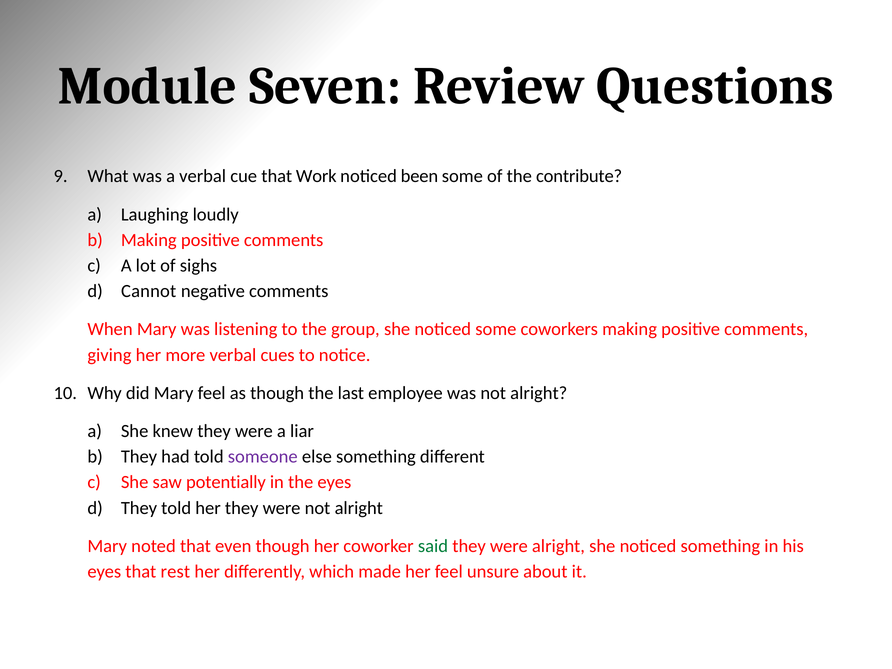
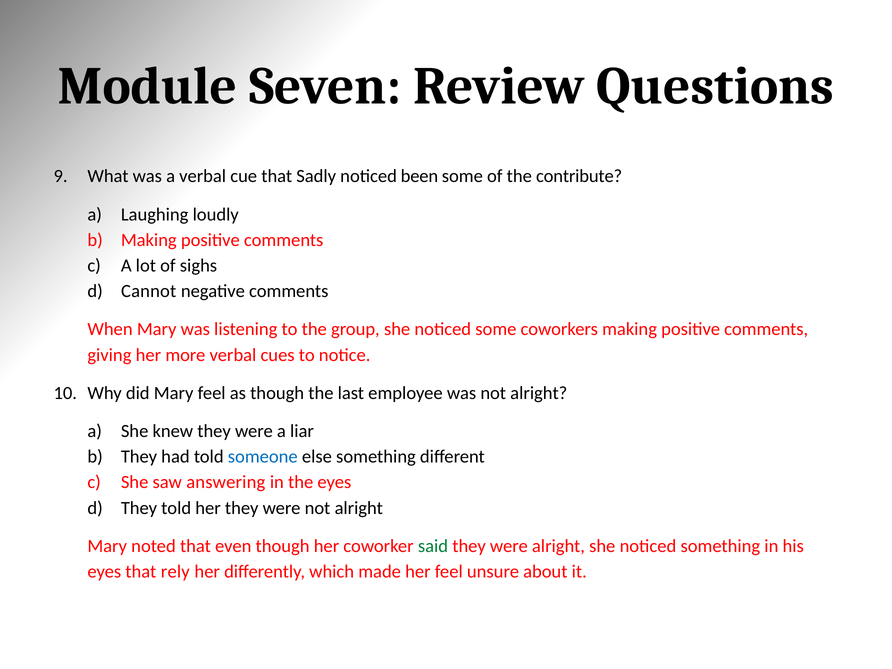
Work: Work -> Sadly
someone colour: purple -> blue
potentially: potentially -> answering
rest: rest -> rely
